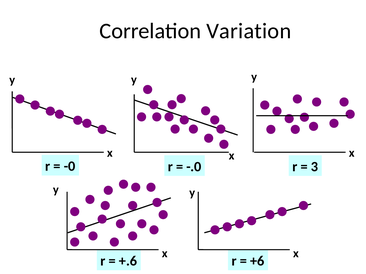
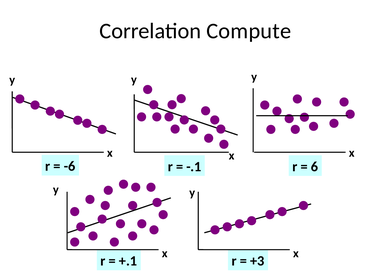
Variation: Variation -> Compute
-0: -0 -> -6
-.0: -.0 -> -.1
3: 3 -> 6
+.6: +.6 -> +.1
+6: +6 -> +3
